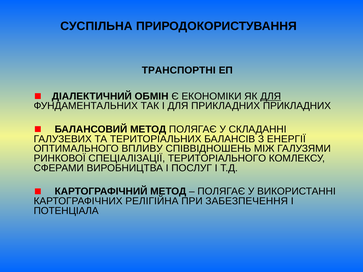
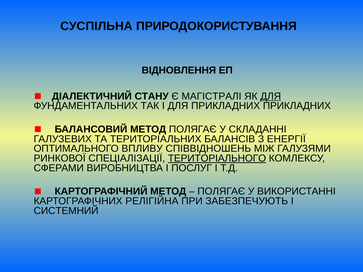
ТРАНСПОРТНІ: ТРАНСПОРТНІ -> ВІДНОВЛЕННЯ
ОБМІН: ОБМІН -> СТАНУ
ЕКОНОМІКИ: ЕКОНОМІКИ -> МАГІСТРАЛІ
ТЕРИТОРІАЛЬНОГО underline: none -> present
ЗАБЕЗПЕЧЕННЯ: ЗАБЕЗПЕЧЕННЯ -> ЗАБЕЗПЕЧУЮТЬ
ПОТЕНЦІАЛА: ПОТЕНЦІАЛА -> СИСТЕМНИЙ
